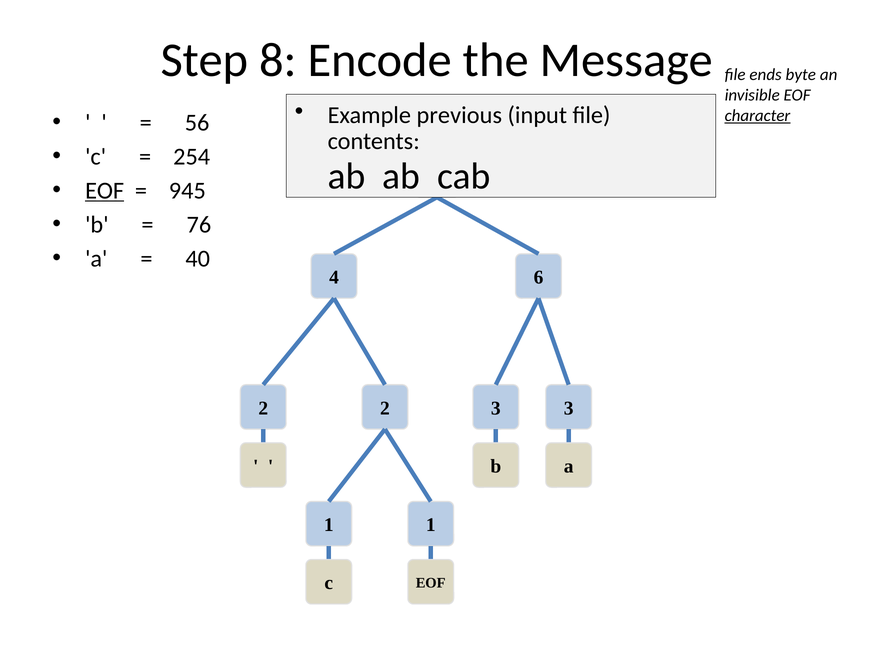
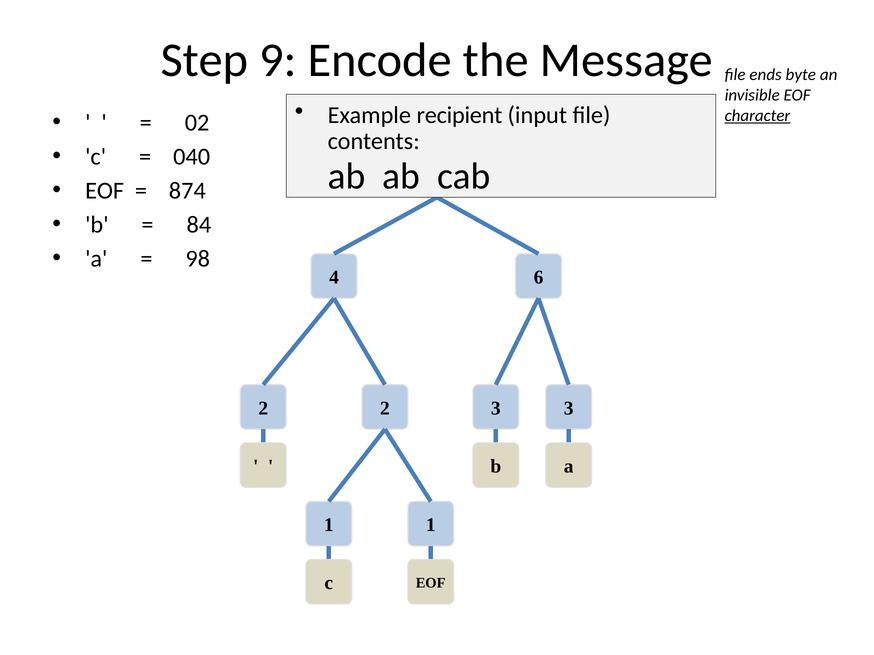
8: 8 -> 9
previous: previous -> recipient
56: 56 -> 02
254: 254 -> 040
EOF at (105, 191) underline: present -> none
945: 945 -> 874
76: 76 -> 84
40: 40 -> 98
